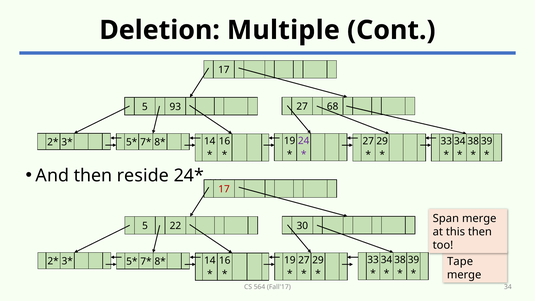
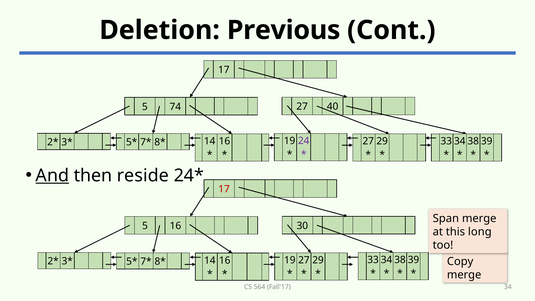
Multiple: Multiple -> Previous
68: 68 -> 40
93: 93 -> 74
And underline: none -> present
5 22: 22 -> 16
this then: then -> long
Tape: Tape -> Copy
